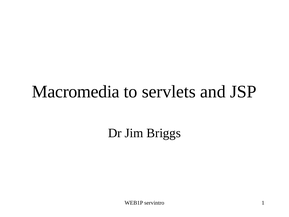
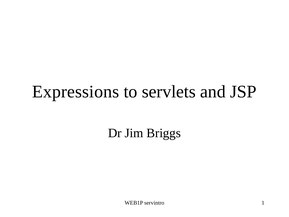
Macromedia: Macromedia -> Expressions
